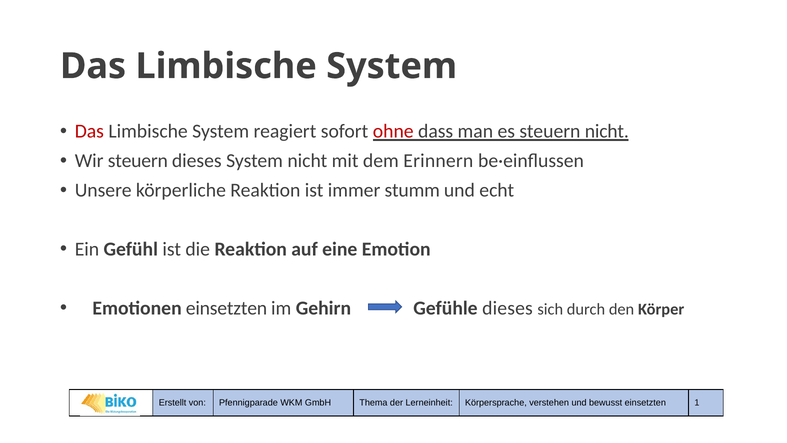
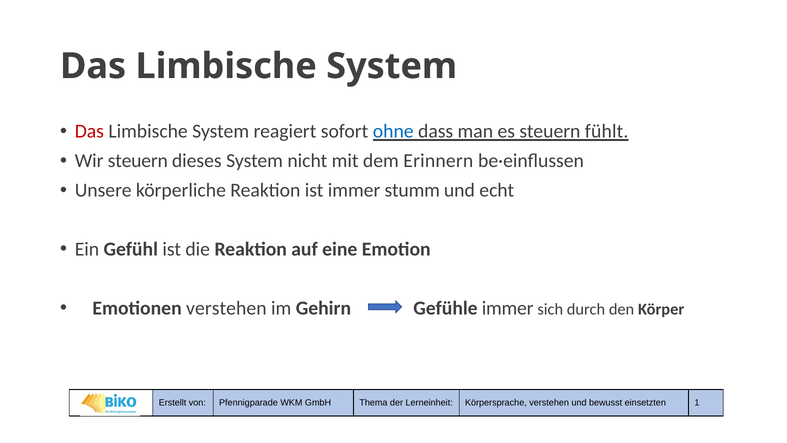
ohne colour: red -> blue
steuern nicht: nicht -> fühlt
Emotionen einsetzten: einsetzten -> verstehen
Gefühle dieses: dieses -> immer
